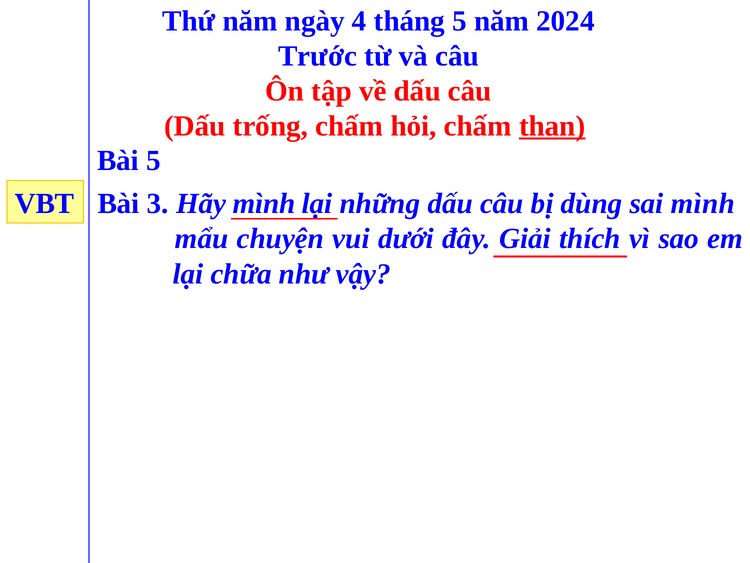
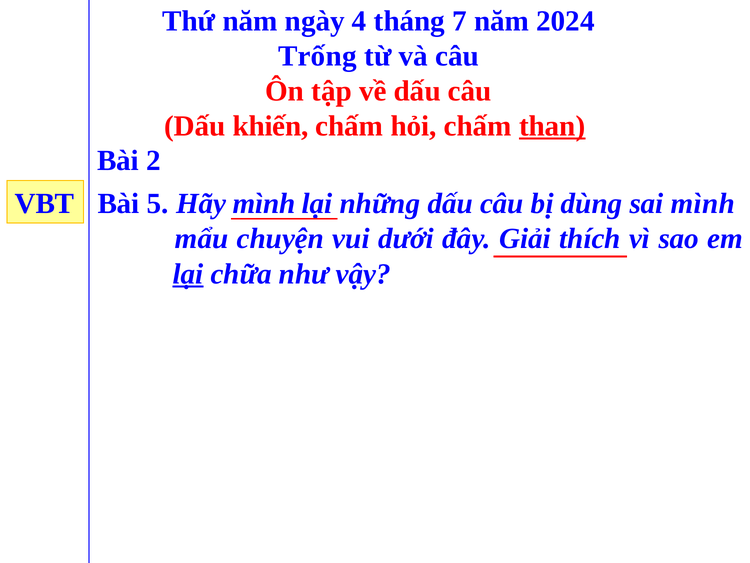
tháng 5: 5 -> 7
Trước: Trước -> Trống
trống: trống -> khiến
Bài 5: 5 -> 2
3: 3 -> 5
lại at (188, 274) underline: none -> present
